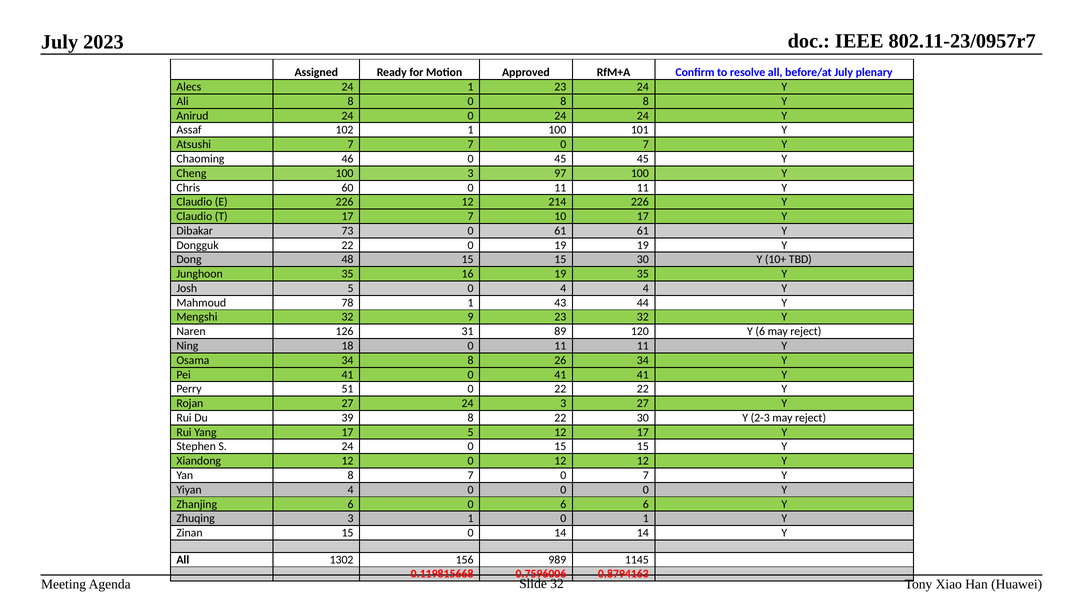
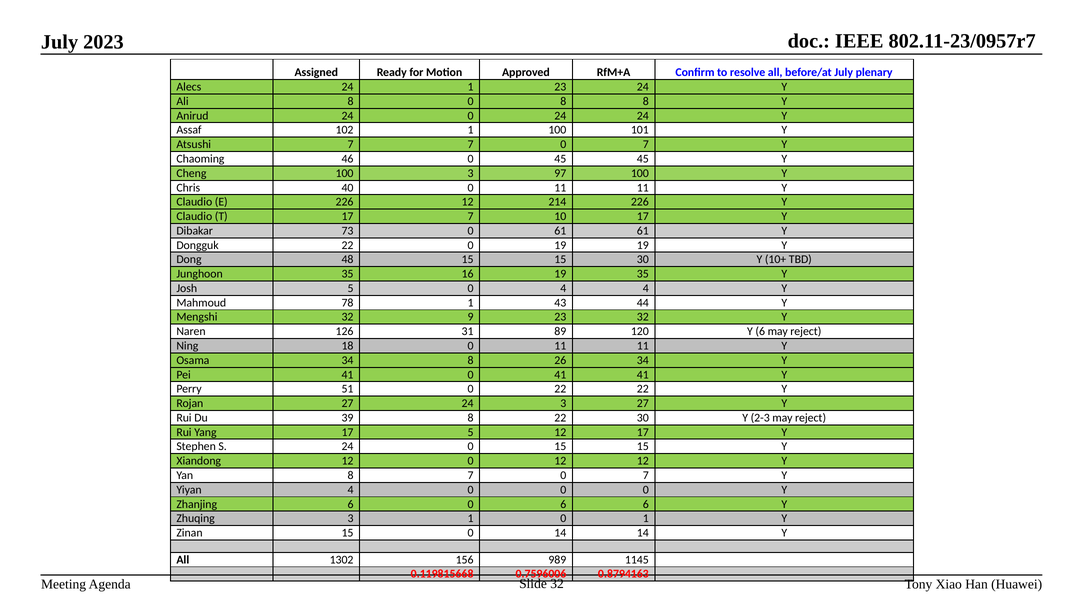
60: 60 -> 40
